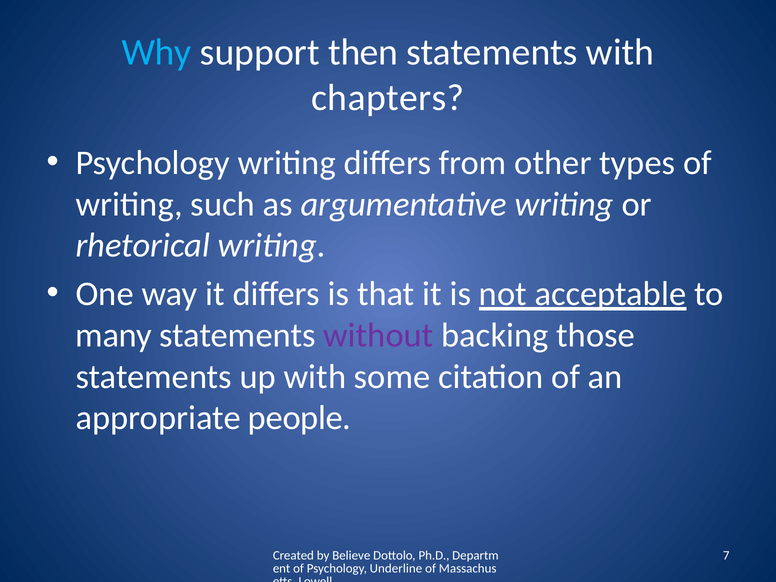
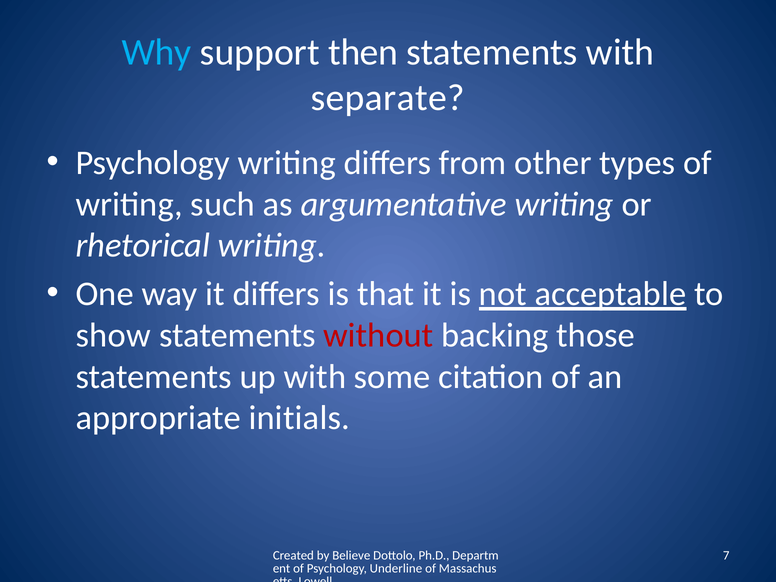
chapters: chapters -> separate
many: many -> show
without colour: purple -> red
people: people -> initials
